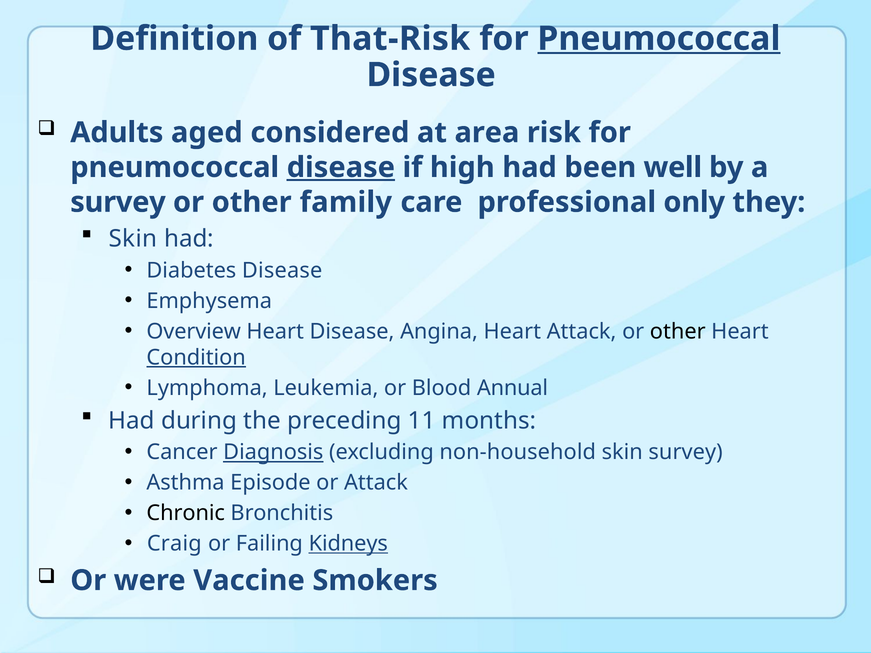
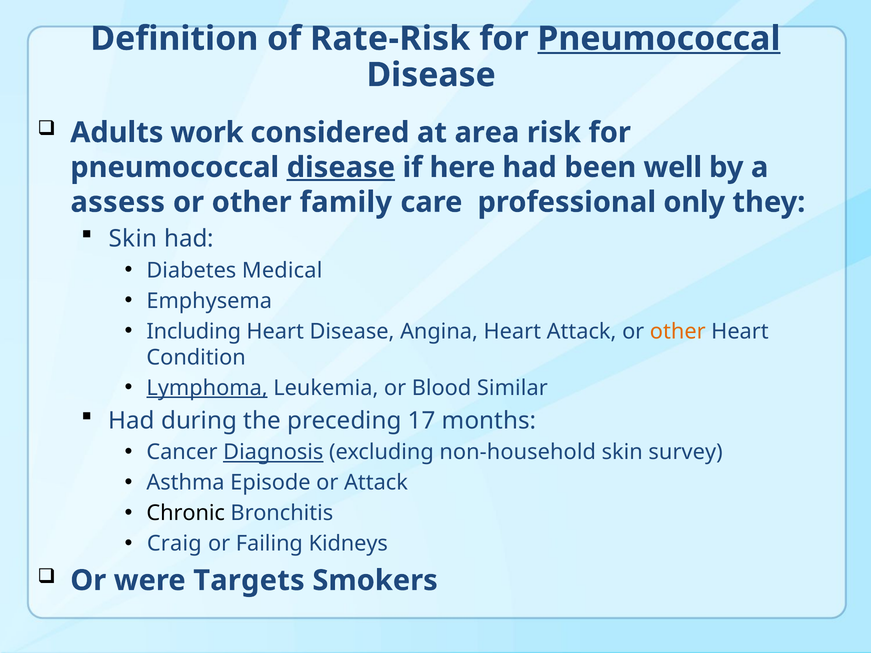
That-Risk: That-Risk -> Rate-Risk
aged: aged -> work
high: high -> here
survey at (118, 202): survey -> assess
Diabetes Disease: Disease -> Medical
Overview: Overview -> Including
other at (678, 331) colour: black -> orange
Condition underline: present -> none
Lymphoma underline: none -> present
Annual: Annual -> Similar
11: 11 -> 17
Kidneys underline: present -> none
Vaccine: Vaccine -> Targets
